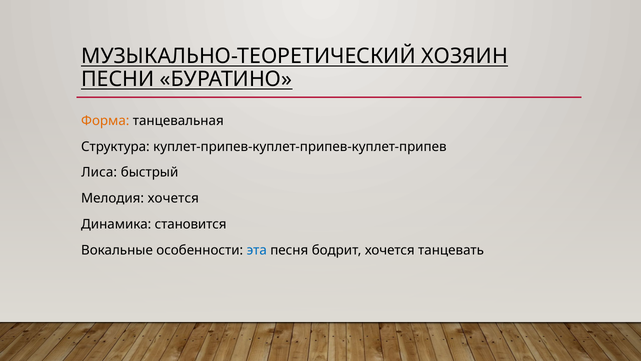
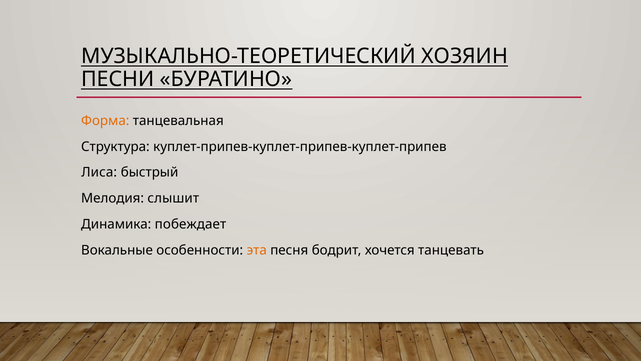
Мелодия хочется: хочется -> слышит
становится: становится -> побеждает
эта colour: blue -> orange
